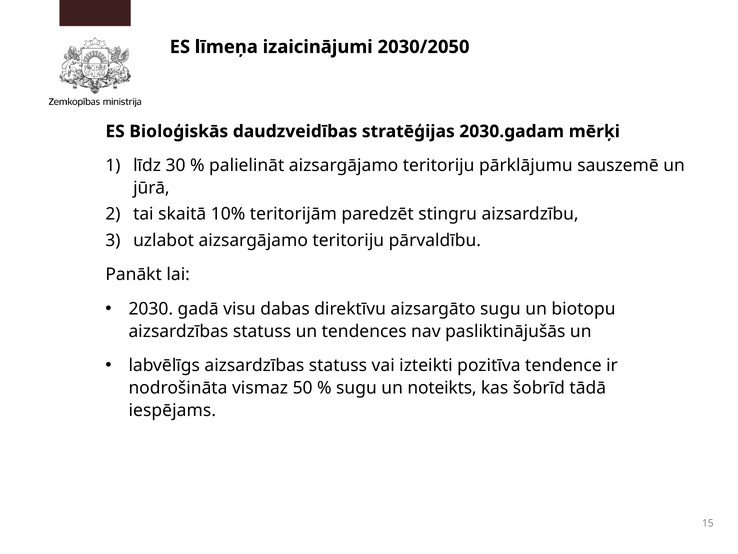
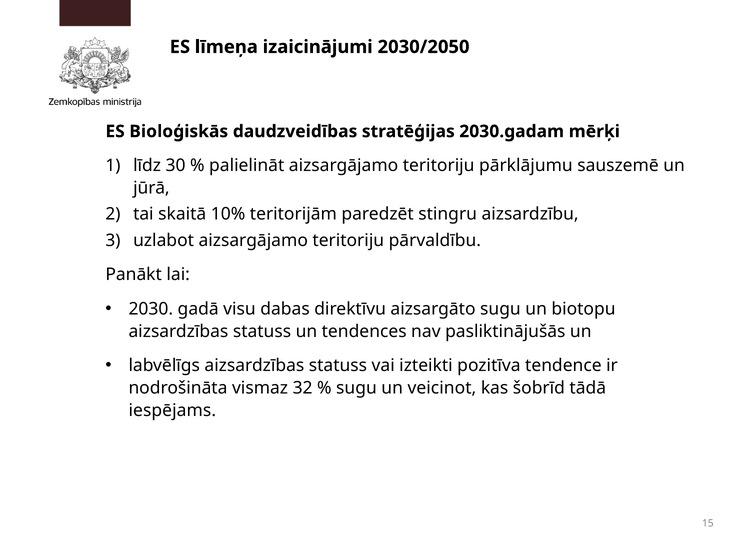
50: 50 -> 32
noteikts: noteikts -> veicinot
